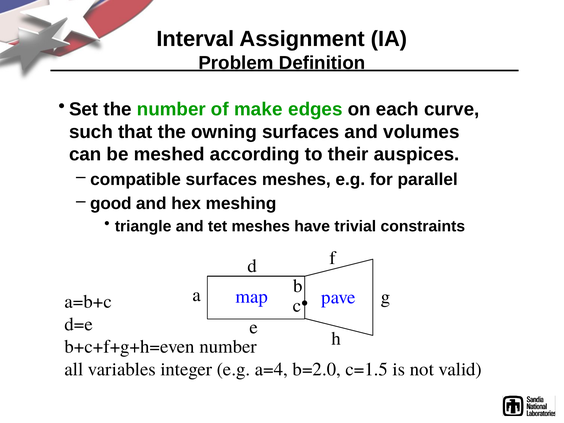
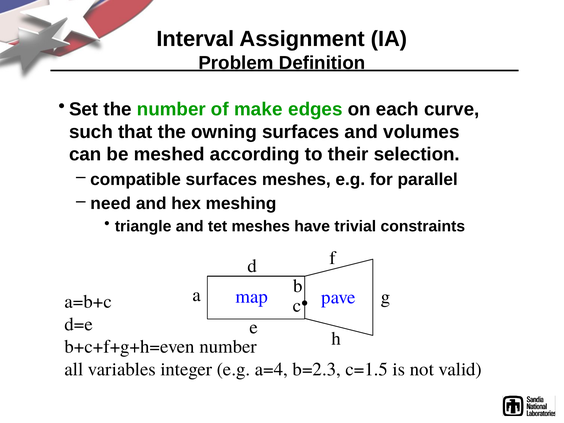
auspices: auspices -> selection
good: good -> need
b=2.0: b=2.0 -> b=2.3
